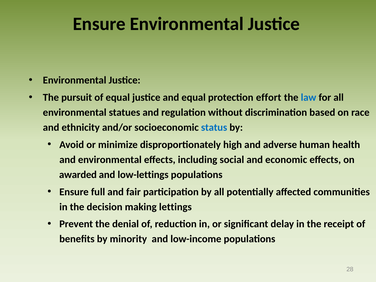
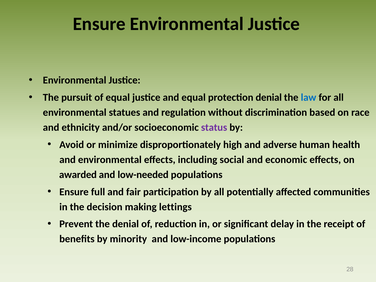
protection effort: effort -> denial
status colour: blue -> purple
low-lettings: low-lettings -> low-needed
